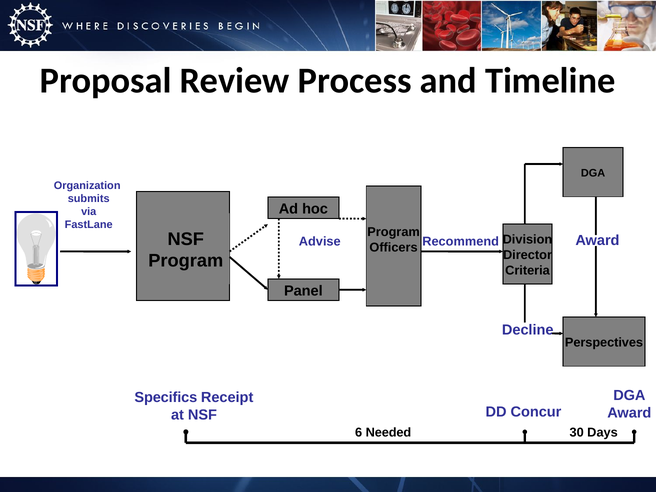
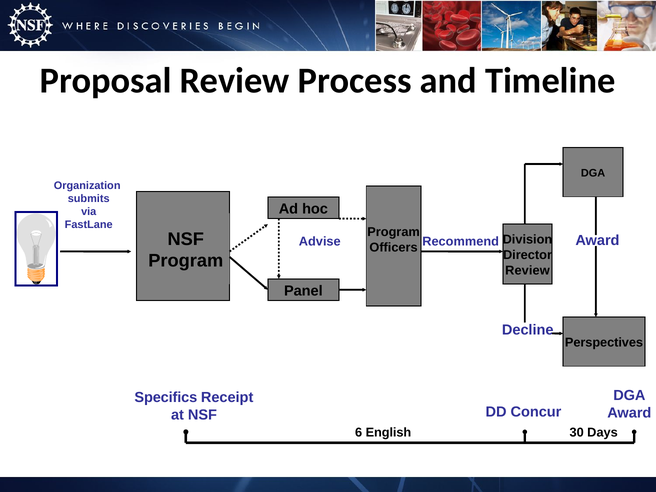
Criteria at (527, 270): Criteria -> Review
Needed: Needed -> English
